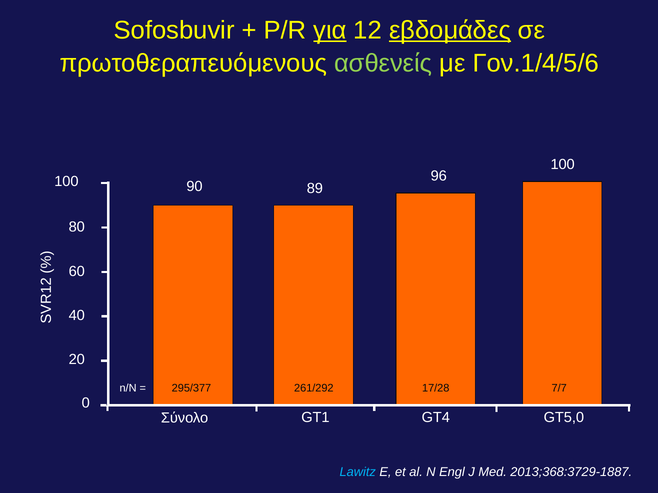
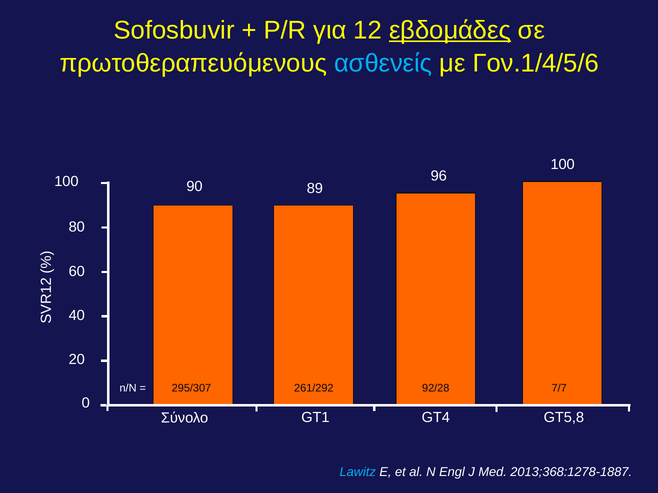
για underline: present -> none
ασθενείς colour: light green -> light blue
295/377: 295/377 -> 295/307
17/28: 17/28 -> 92/28
GT5,0: GT5,0 -> GT5,8
2013;368:3729-1887: 2013;368:3729-1887 -> 2013;368:1278-1887
